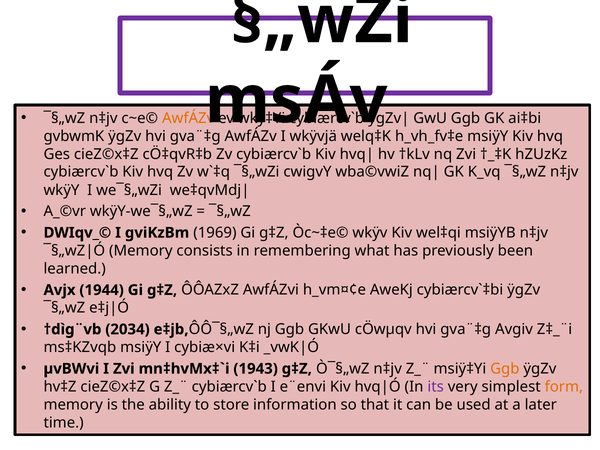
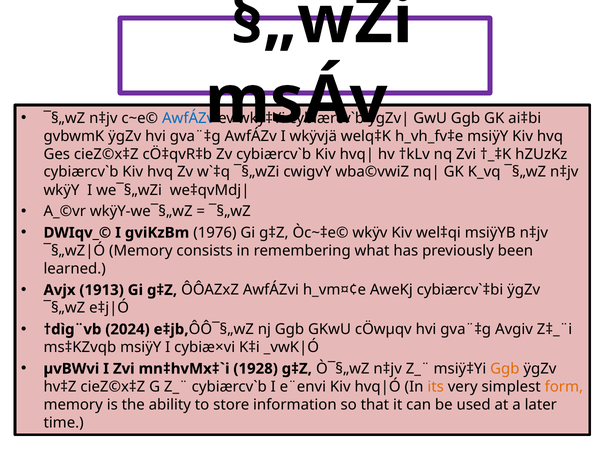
AwfÁZv at (188, 118) colour: orange -> blue
1969: 1969 -> 1976
1944: 1944 -> 1913
2034: 2034 -> 2024
1943: 1943 -> 1928
its colour: purple -> orange
